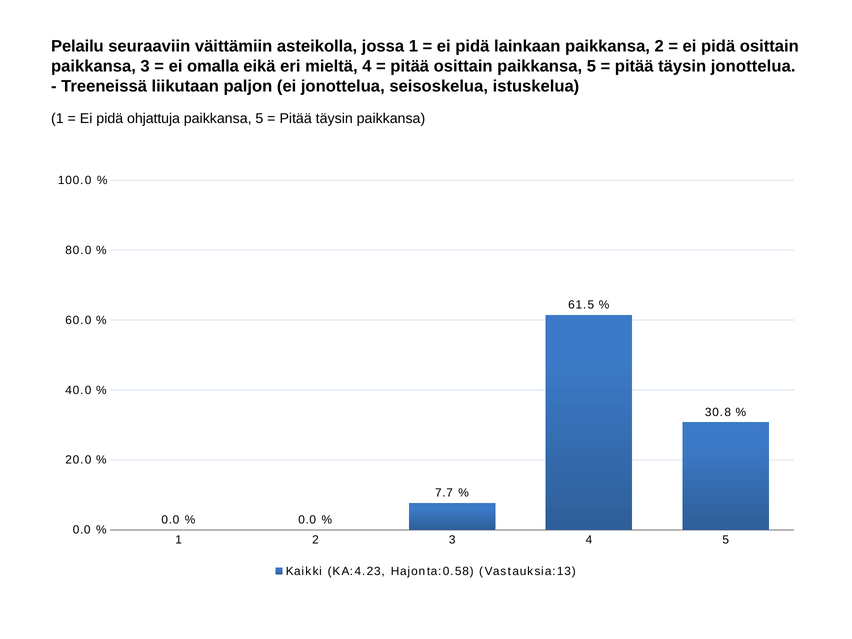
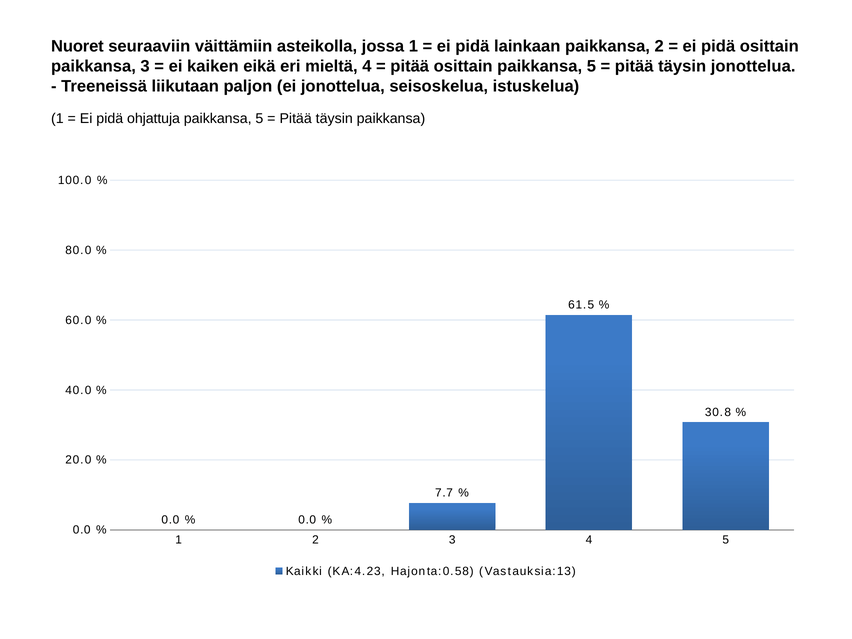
Pelailu: Pelailu -> Nuoret
omalla: omalla -> kaiken
